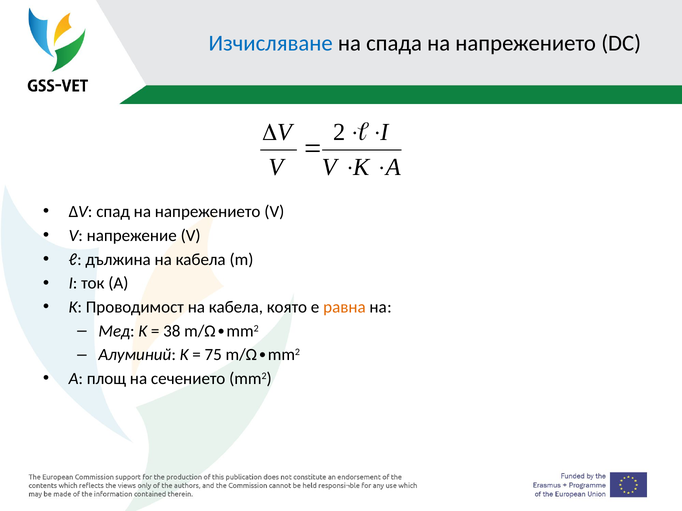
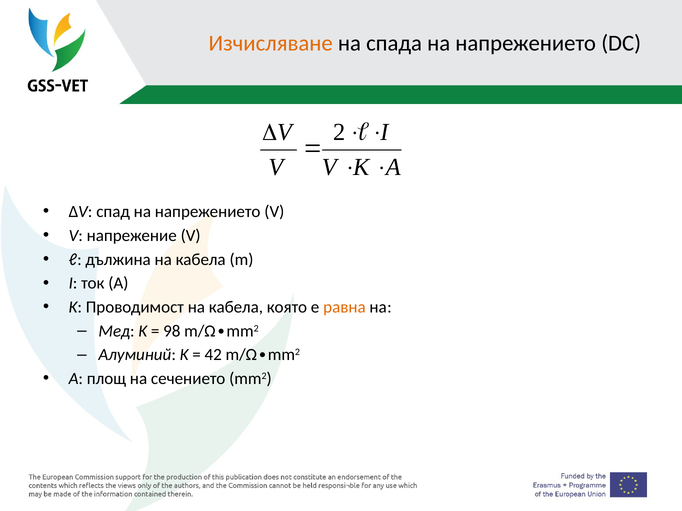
Изчисляване colour: blue -> orange
38: 38 -> 98
75: 75 -> 42
